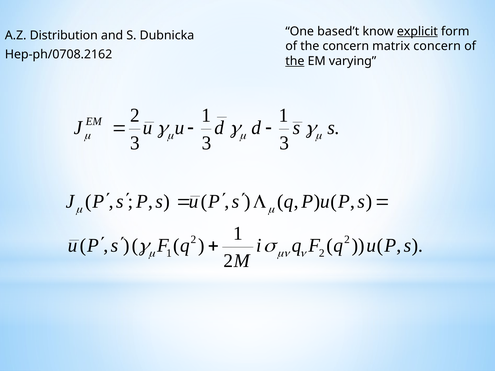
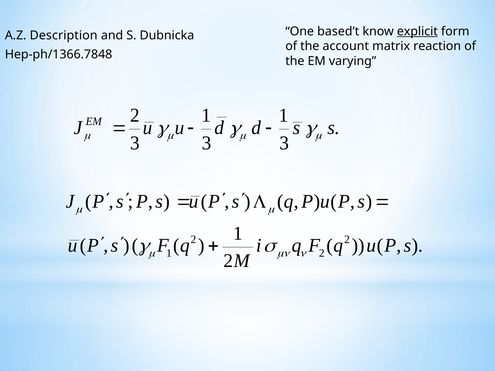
Distribution: Distribution -> Description
the concern: concern -> account
matrix concern: concern -> reaction
Hep-ph/0708.2162: Hep-ph/0708.2162 -> Hep-ph/1366.7848
the at (295, 61) underline: present -> none
